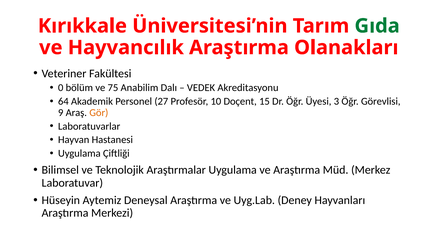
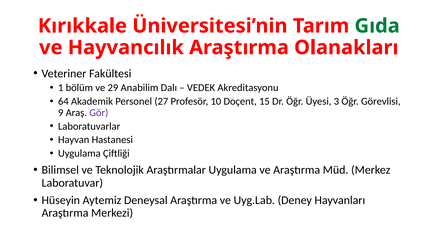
0: 0 -> 1
75: 75 -> 29
Gör colour: orange -> purple
